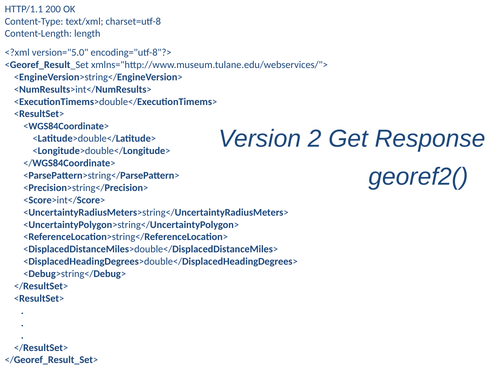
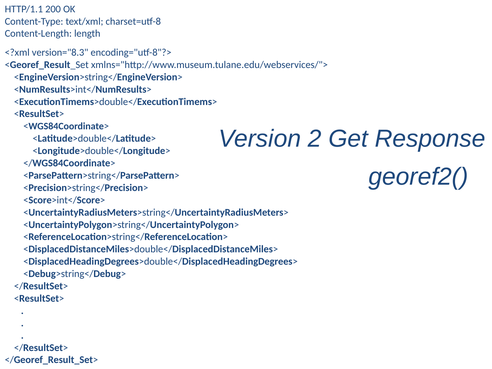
version="5.0: version="5.0 -> version="8.3
